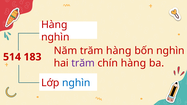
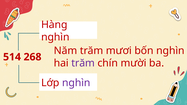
trăm hàng: hàng -> mươi
183: 183 -> 268
chín hàng: hàng -> mười
nghìn at (76, 83) colour: blue -> purple
